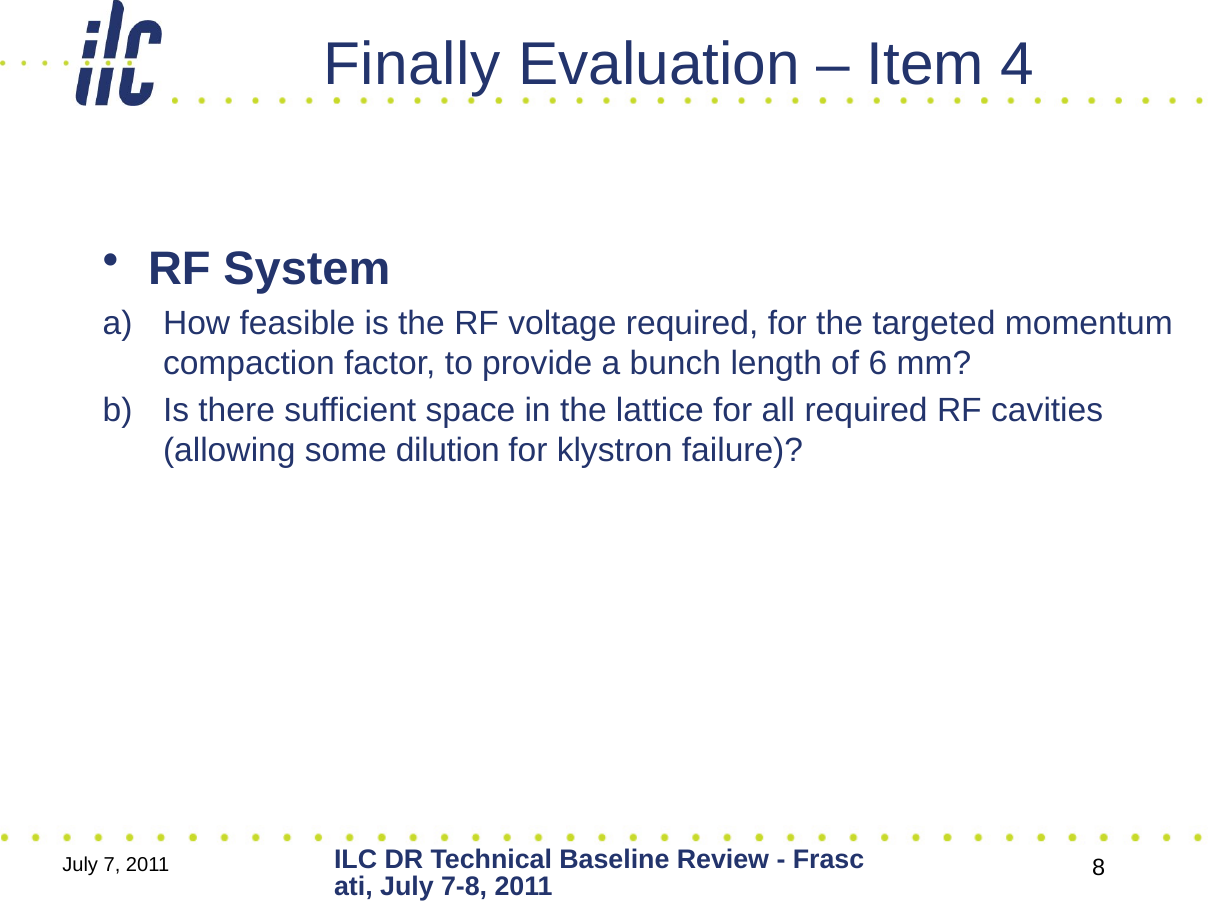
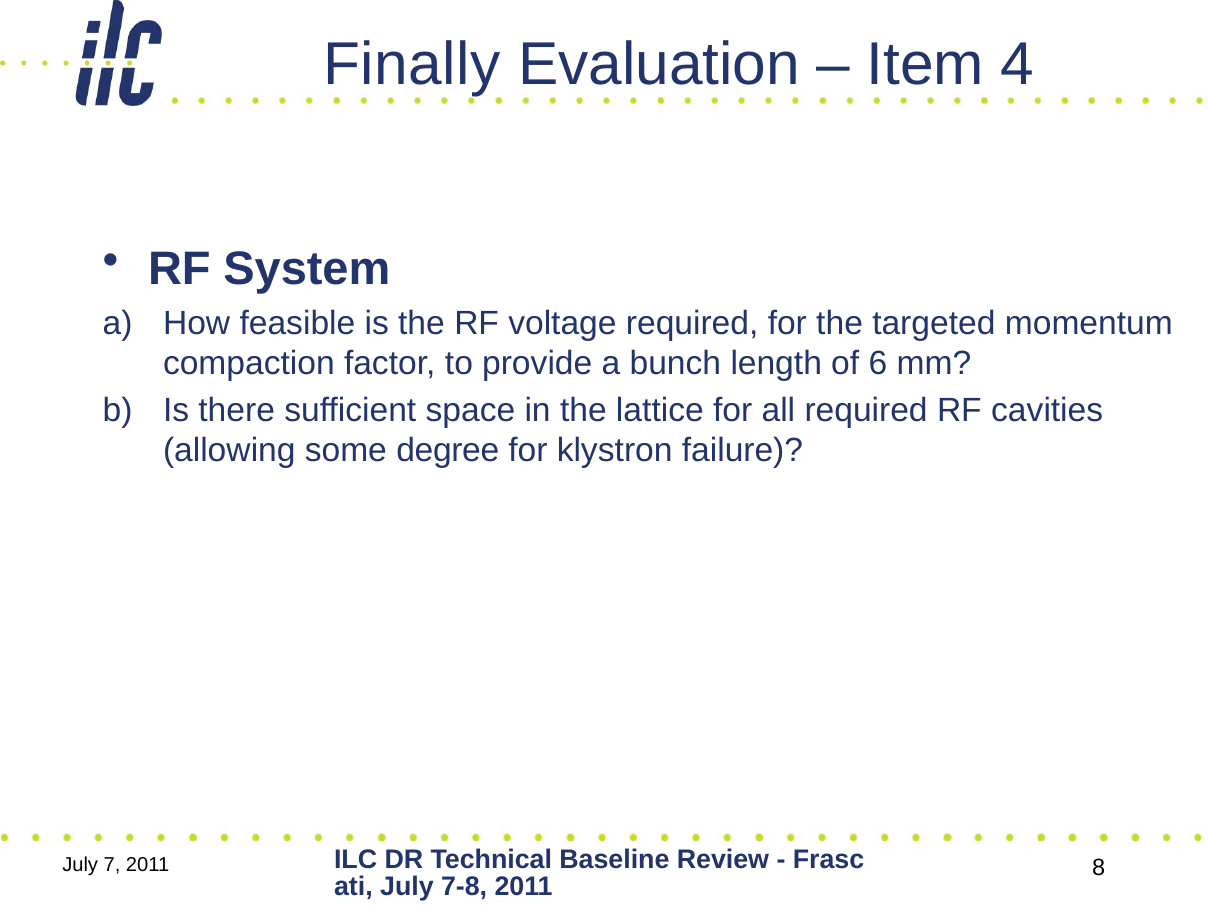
dilution: dilution -> degree
